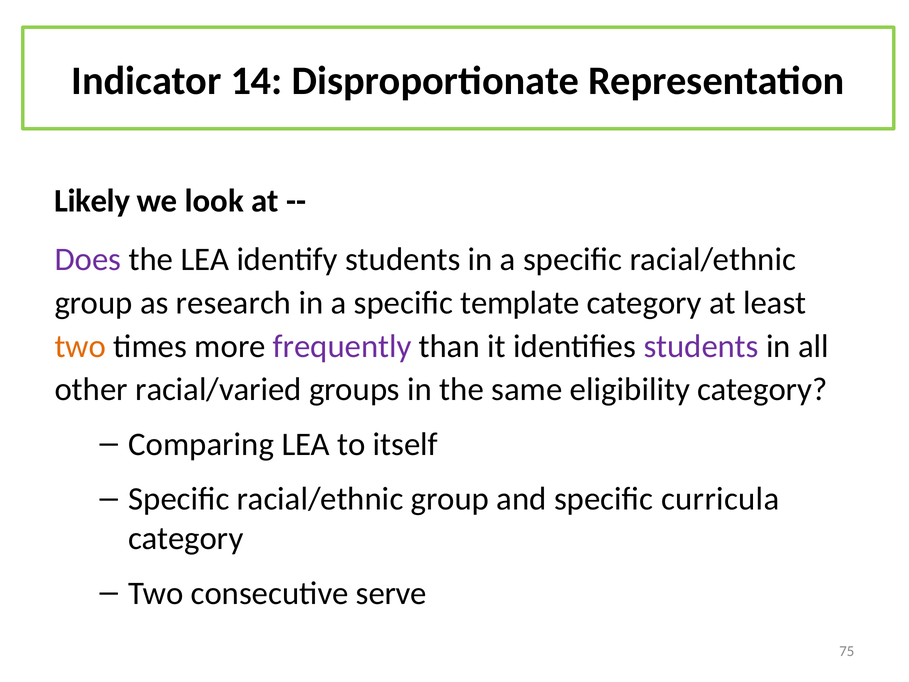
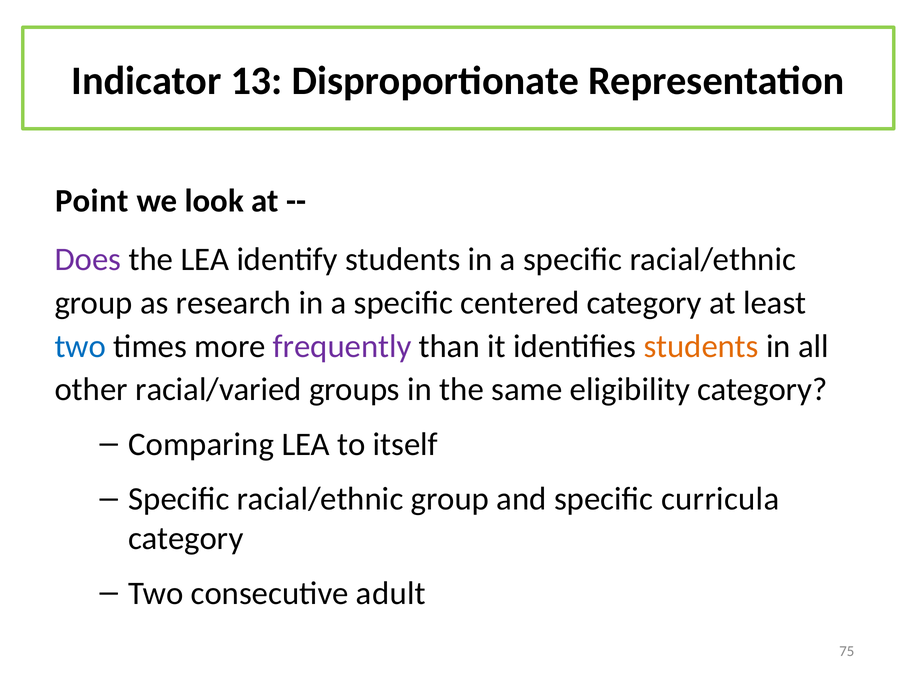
14: 14 -> 13
Likely: Likely -> Point
template: template -> centered
two at (80, 346) colour: orange -> blue
students at (701, 346) colour: purple -> orange
serve: serve -> adult
